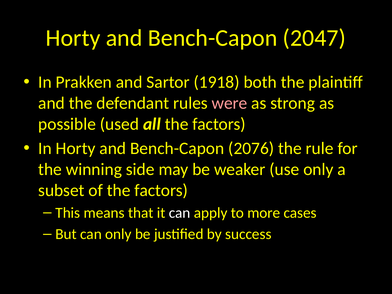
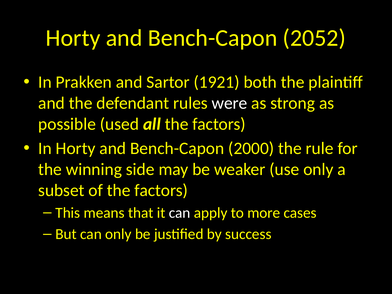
2047: 2047 -> 2052
1918: 1918 -> 1921
were colour: pink -> white
2076: 2076 -> 2000
